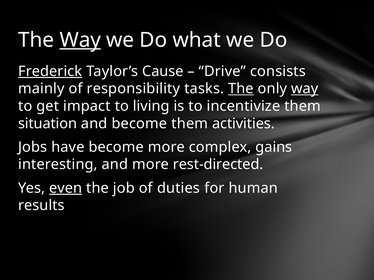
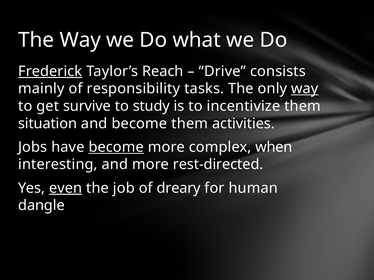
Way at (80, 40) underline: present -> none
Cause: Cause -> Reach
The at (241, 89) underline: present -> none
impact: impact -> survive
living: living -> study
become at (116, 147) underline: none -> present
gains: gains -> when
duties: duties -> dreary
results: results -> dangle
